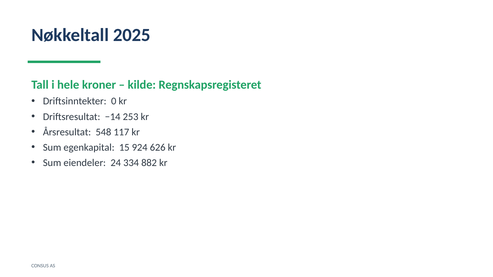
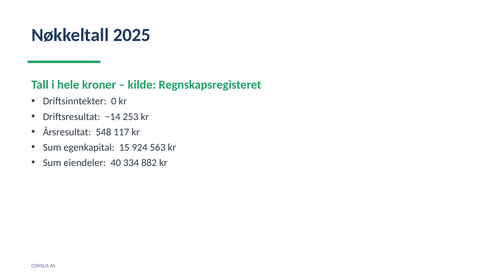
626: 626 -> 563
24: 24 -> 40
